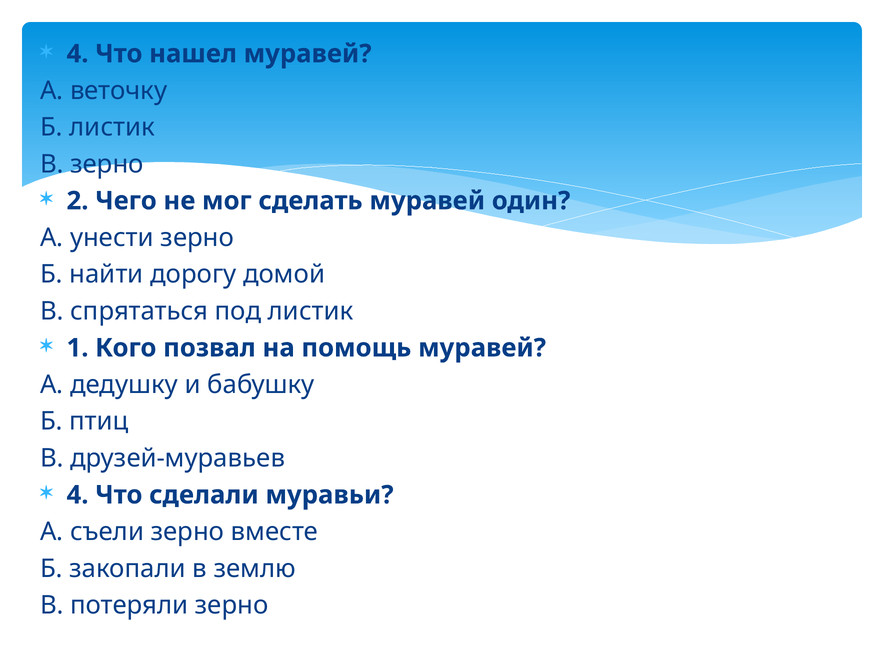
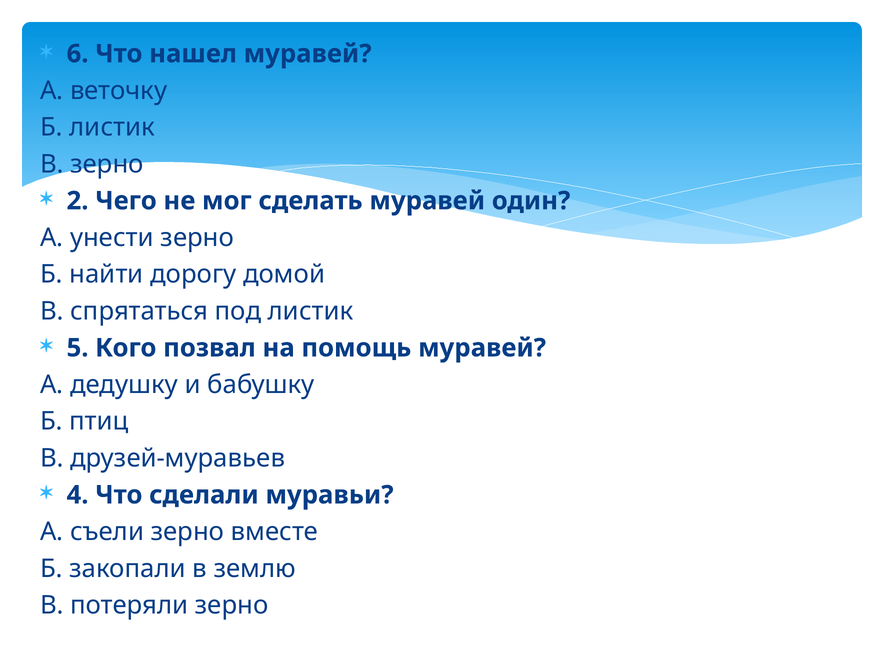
4 at (78, 54): 4 -> 6
1: 1 -> 5
